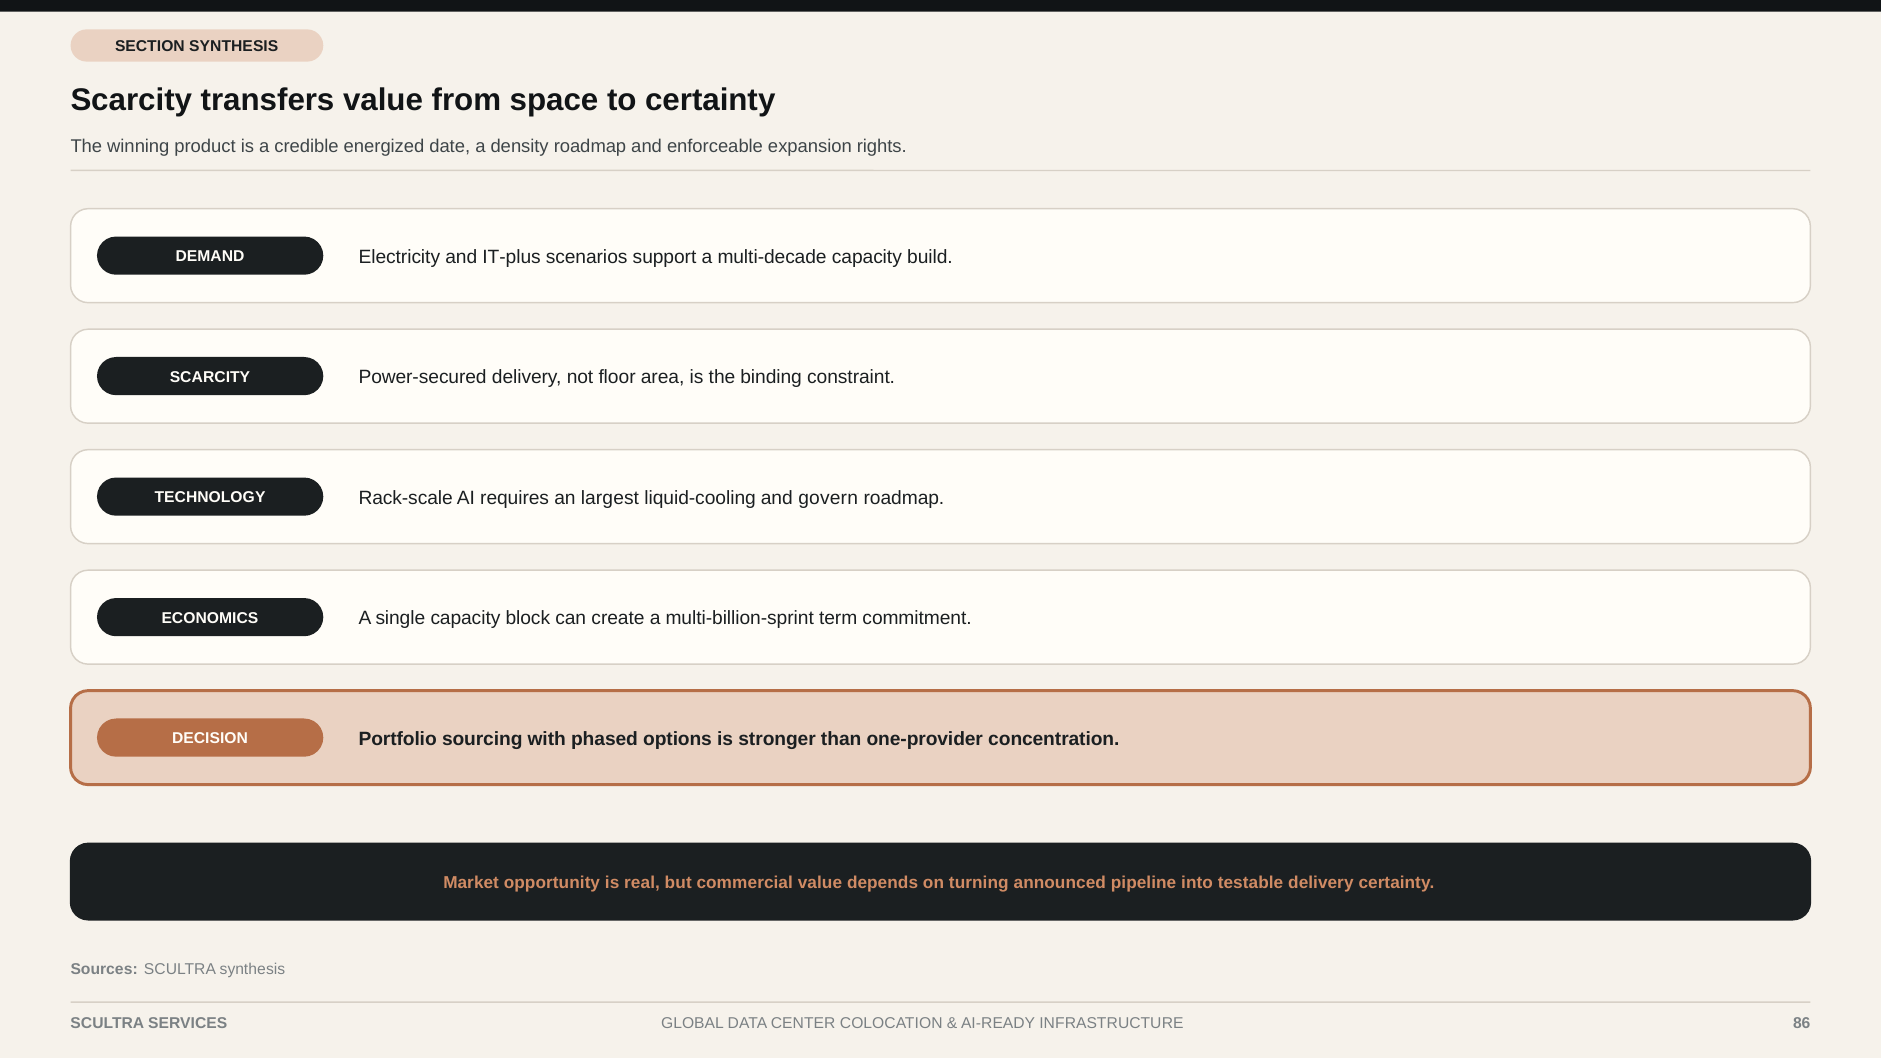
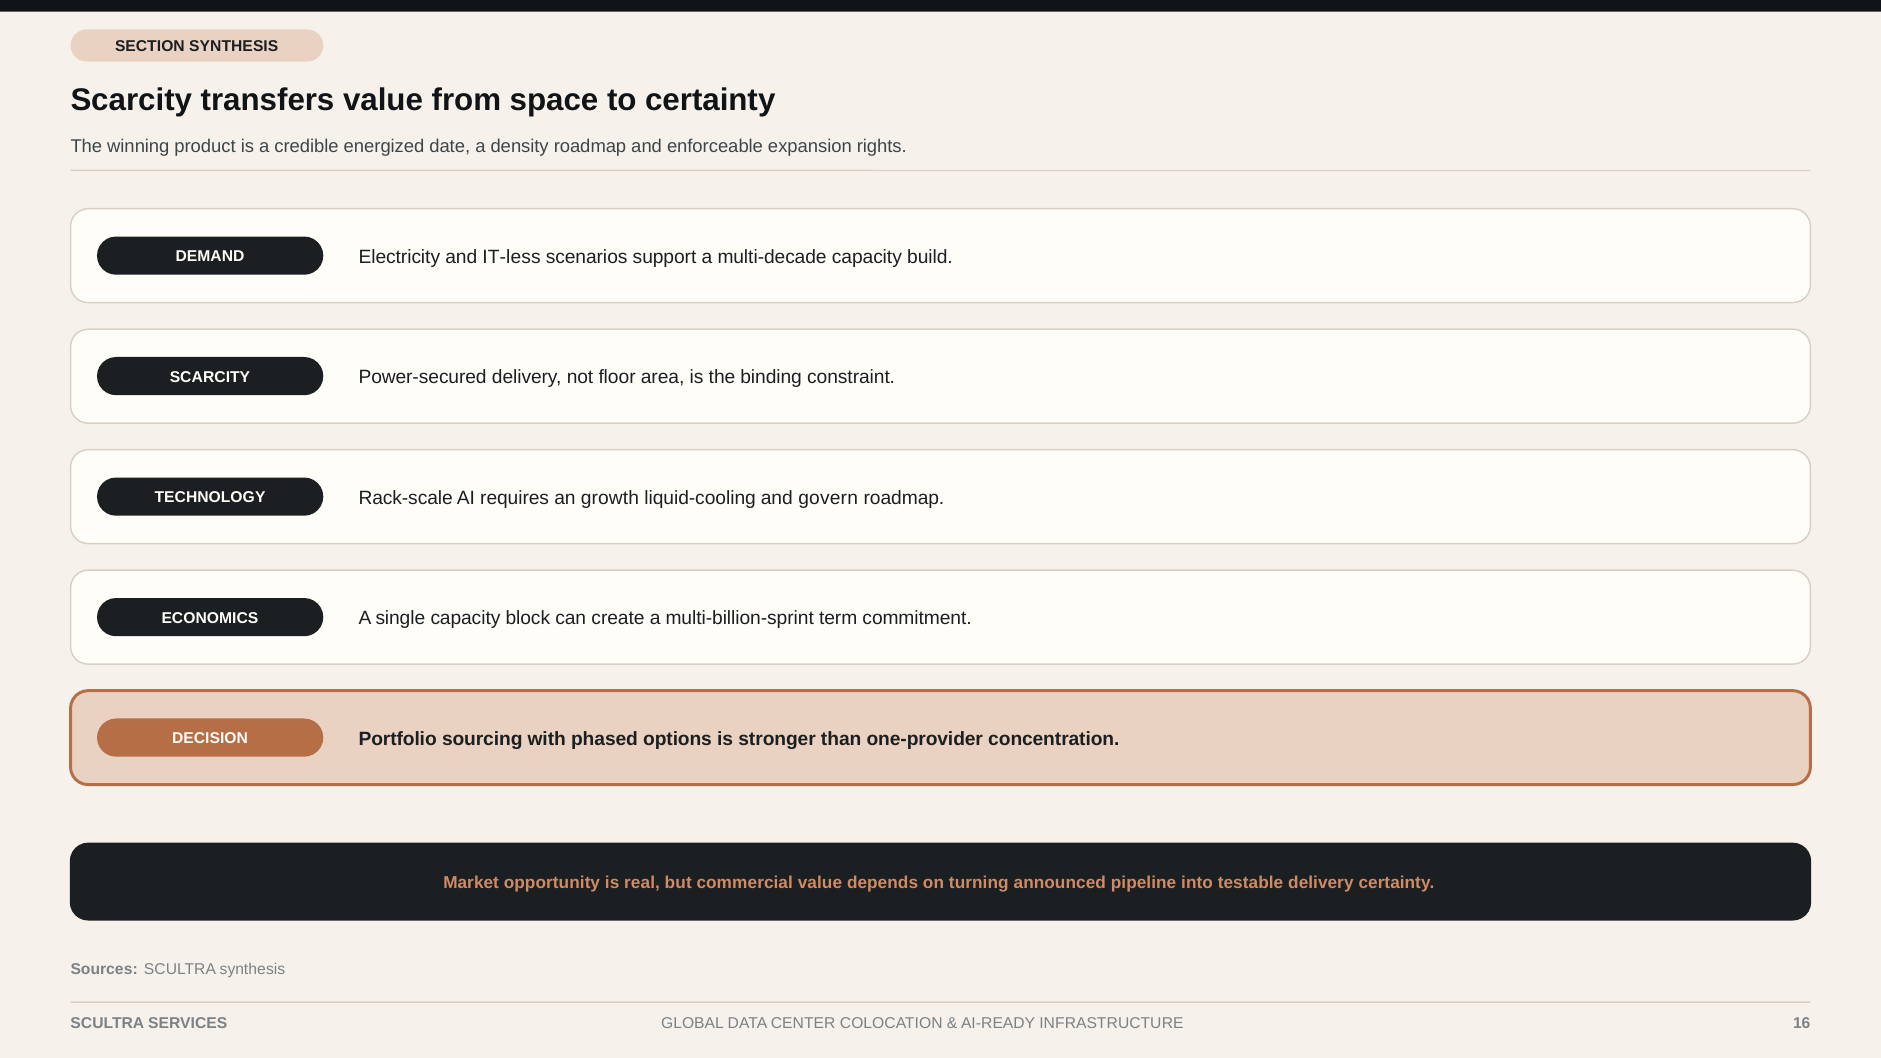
IT-plus: IT-plus -> IT-less
largest: largest -> growth
86: 86 -> 16
